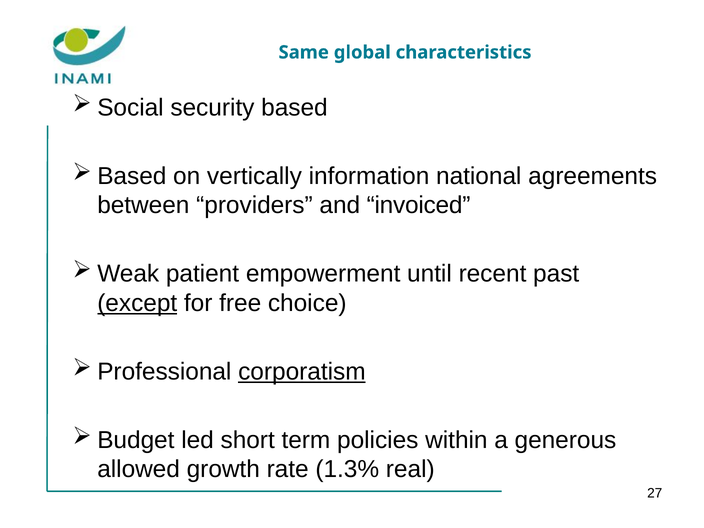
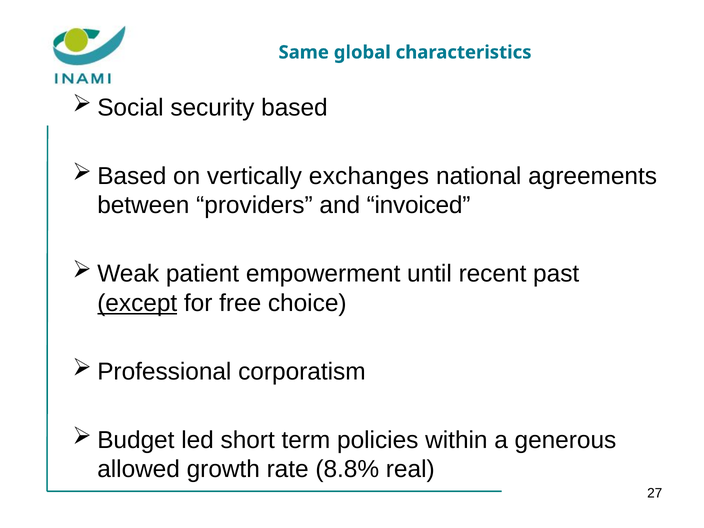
information: information -> exchanges
corporatism underline: present -> none
1.3%: 1.3% -> 8.8%
